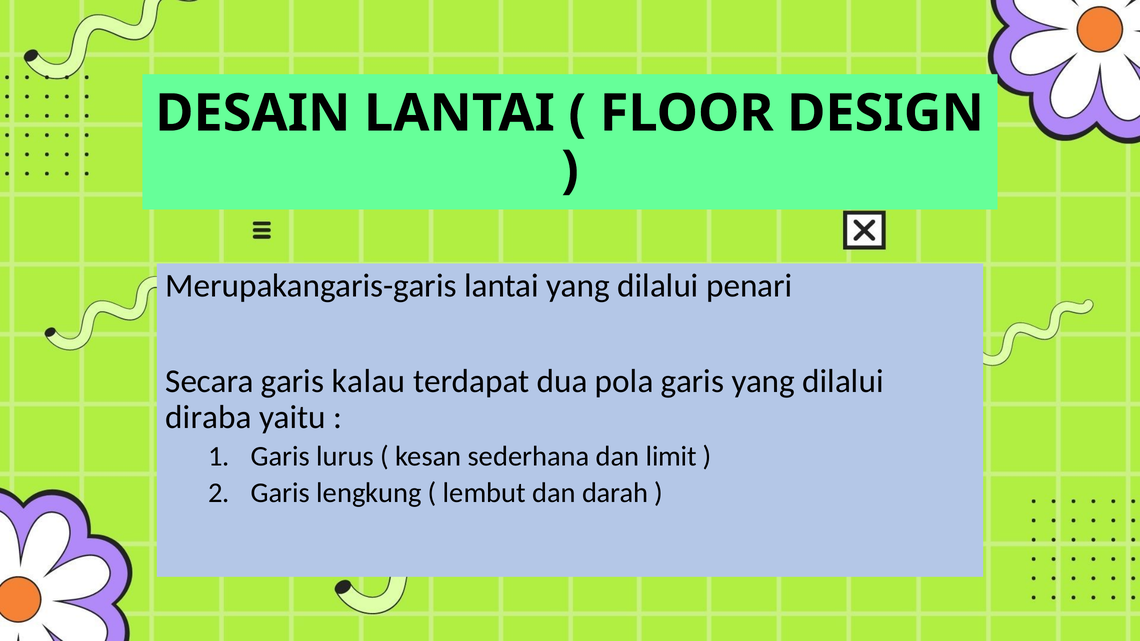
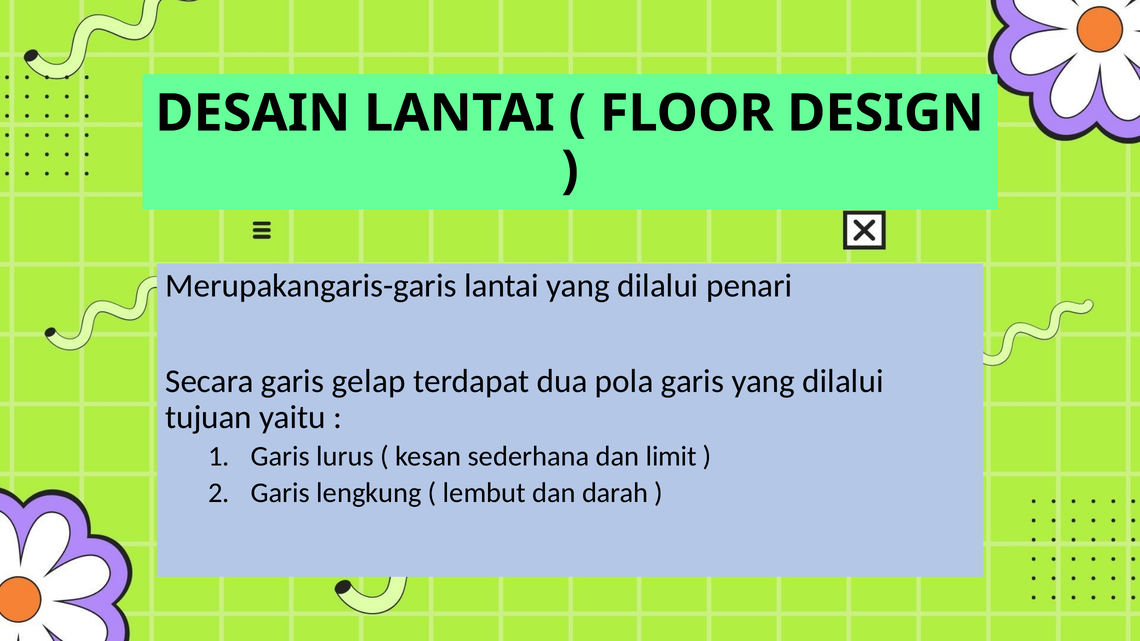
kalau: kalau -> gelap
diraba: diraba -> tujuan
